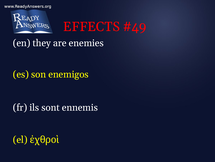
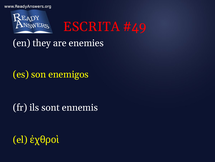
EFFECTS: EFFECTS -> ESCRITA
